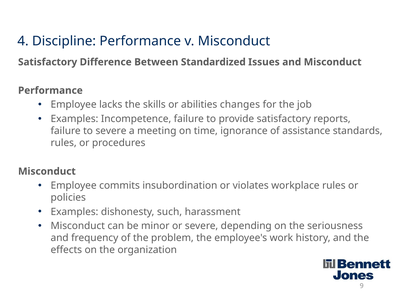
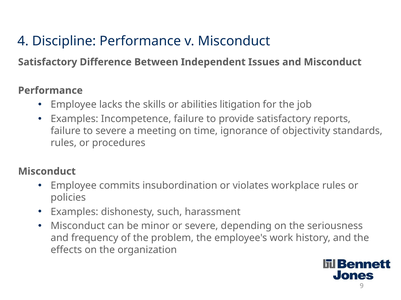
Standardized: Standardized -> Independent
changes: changes -> litigation
assistance: assistance -> objectivity
